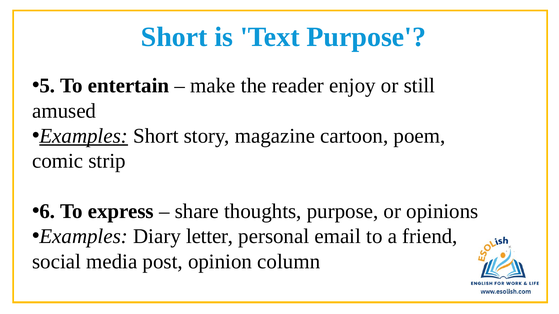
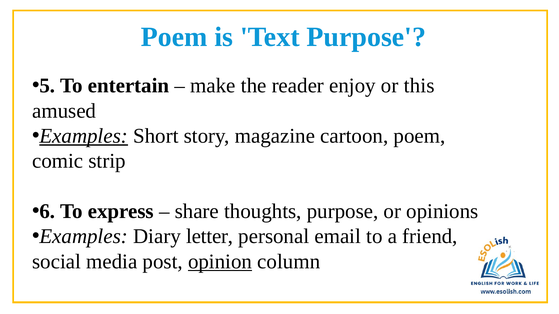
Short at (174, 37): Short -> Poem
still: still -> this
opinion underline: none -> present
